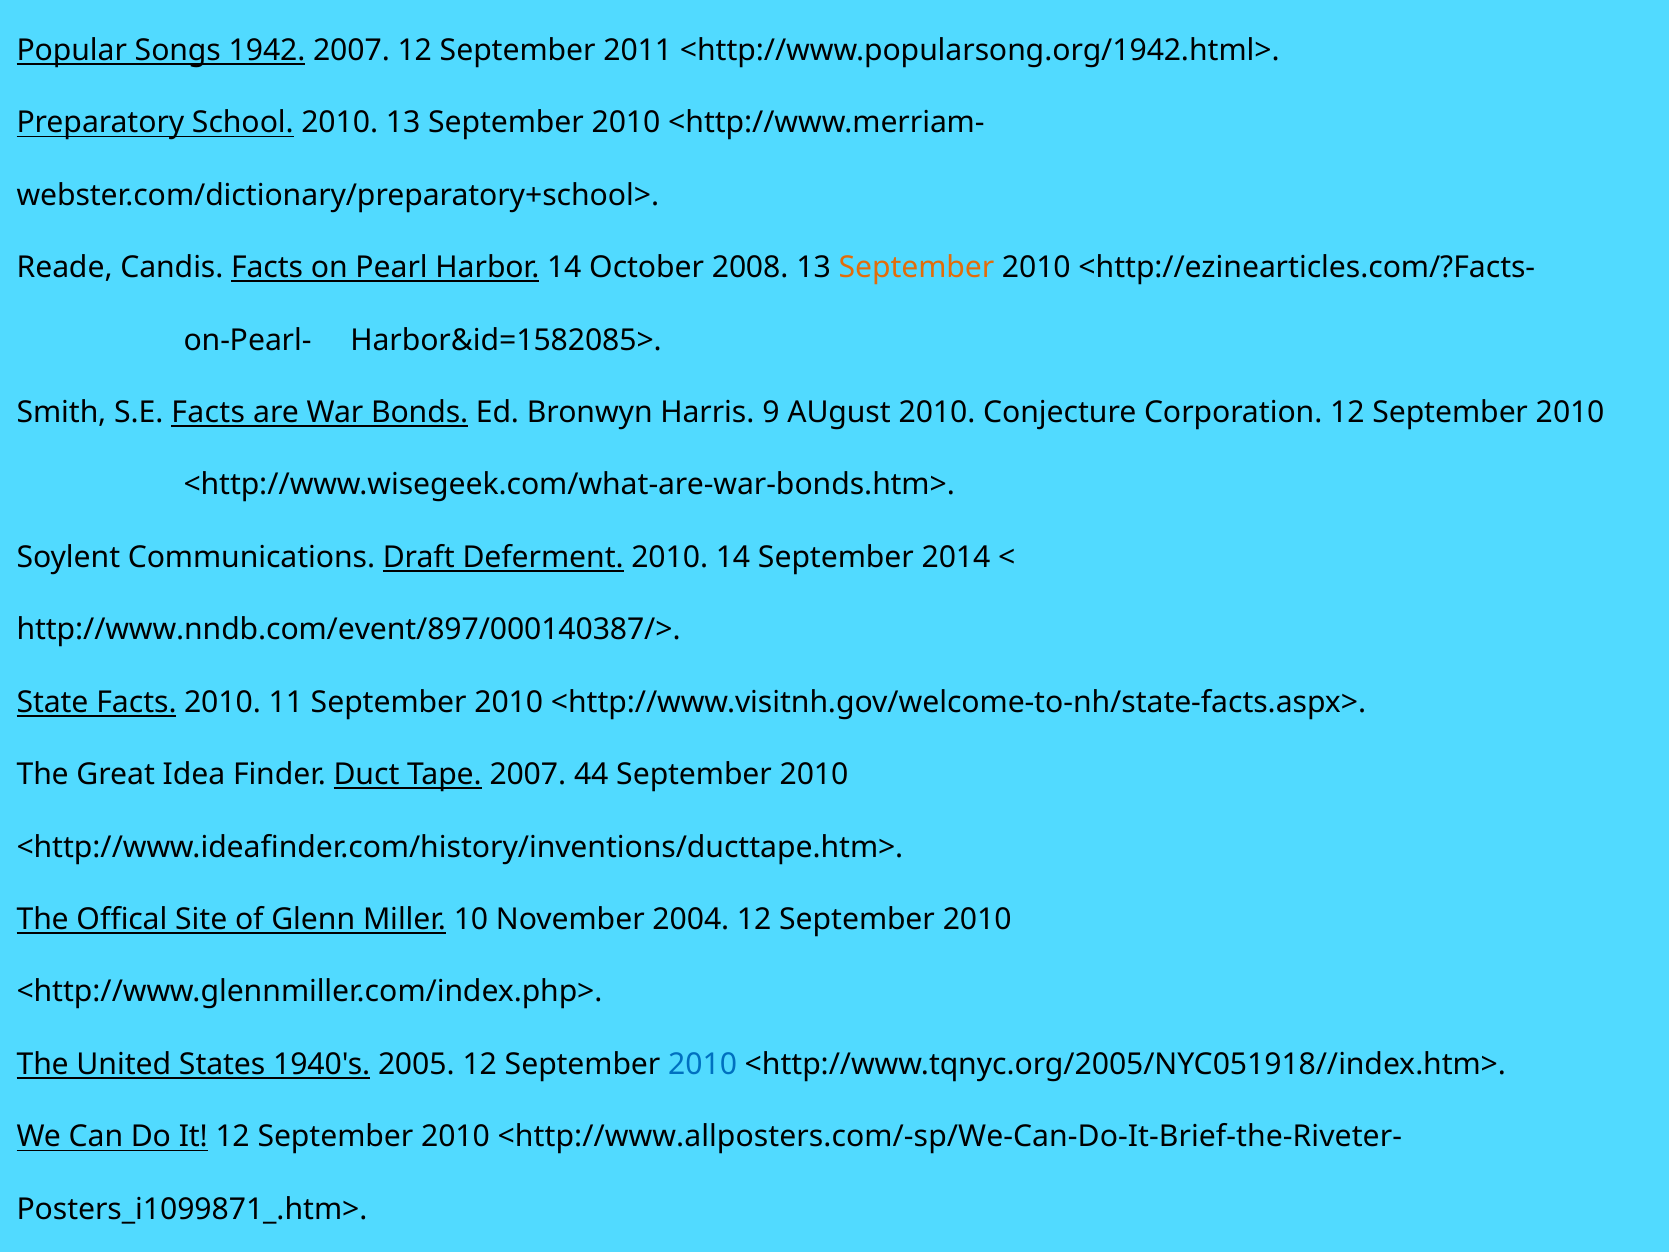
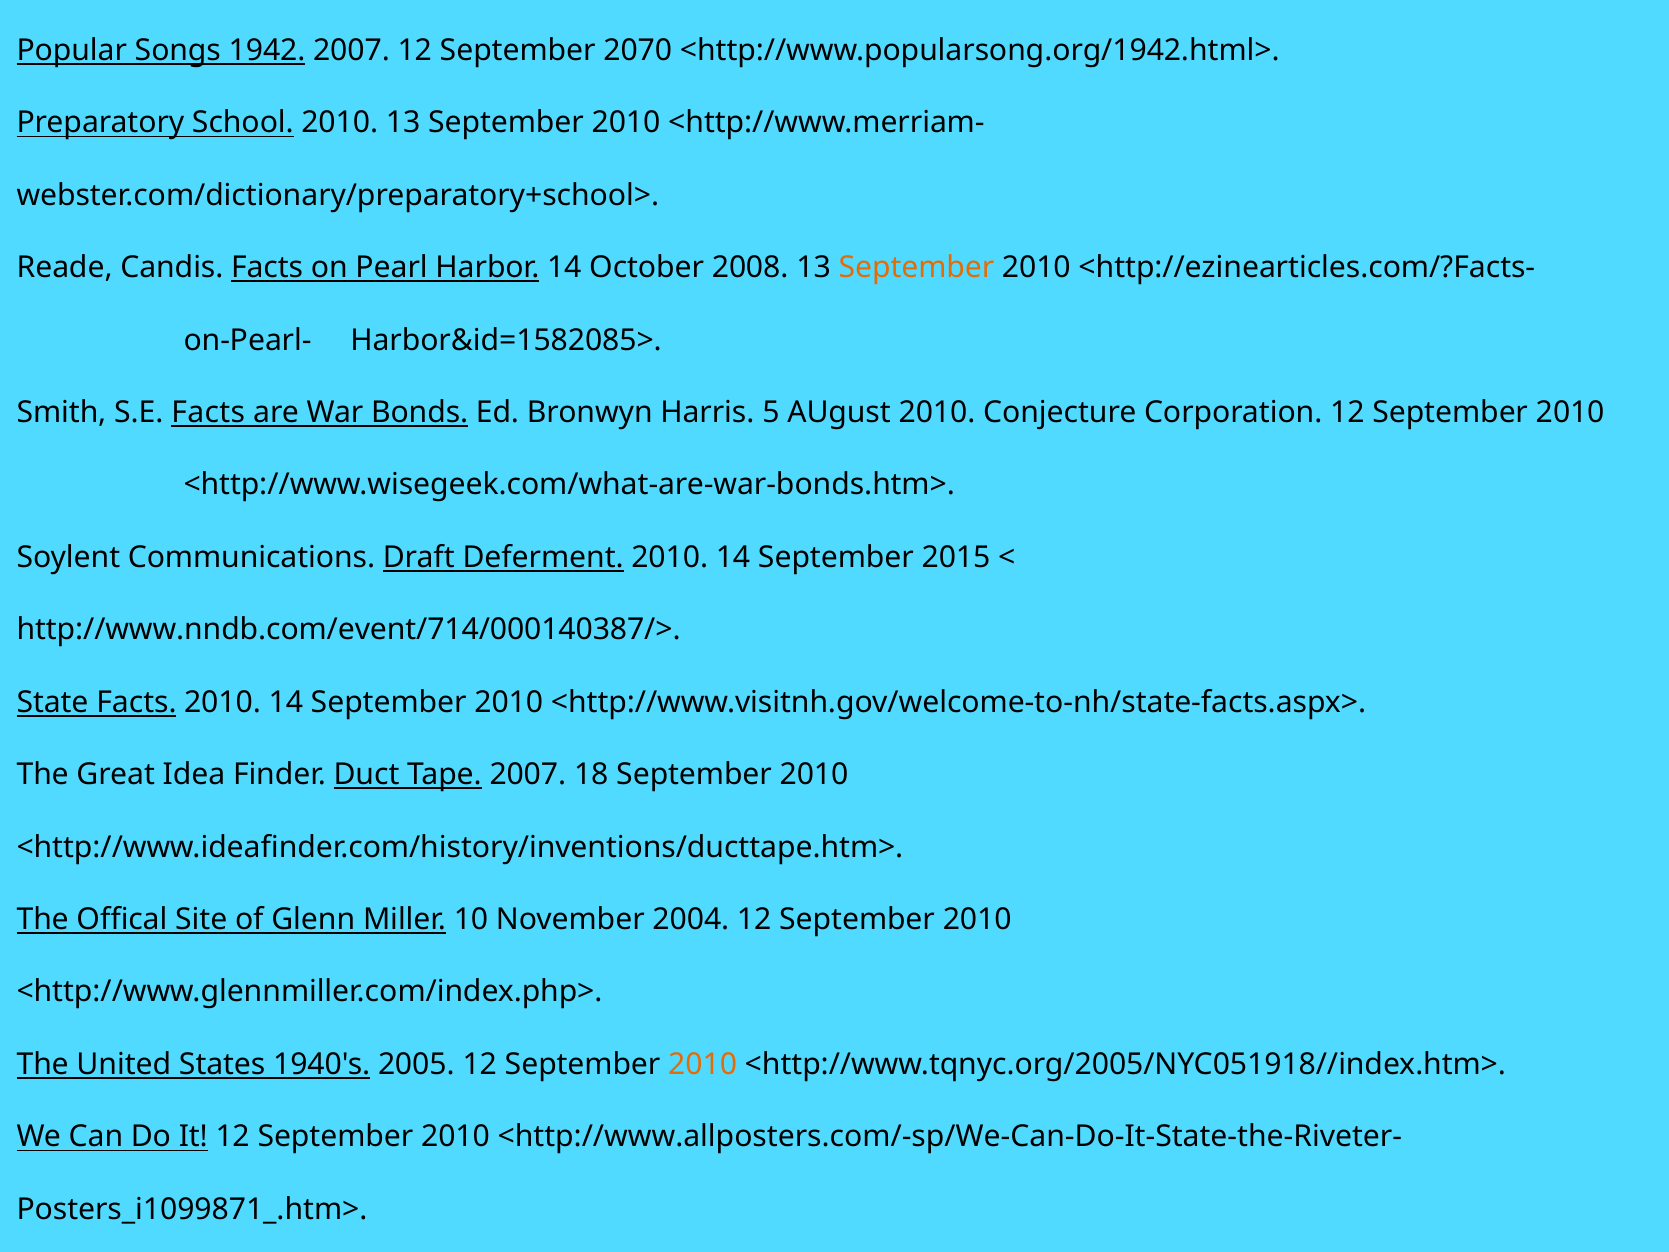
2011: 2011 -> 2070
9: 9 -> 5
2014: 2014 -> 2015
http://www.nndb.com/event/897/000140387/>: http://www.nndb.com/event/897/000140387/> -> http://www.nndb.com/event/714/000140387/>
Facts 2010 11: 11 -> 14
44: 44 -> 18
2010 at (703, 1064) colour: blue -> orange
<http://www.allposters.com/-sp/We-Can-Do-It-Brief-the-Riveter-: <http://www.allposters.com/-sp/We-Can-Do-It-Brief-the-Riveter- -> <http://www.allposters.com/-sp/We-Can-Do-It-State-the-Riveter-
